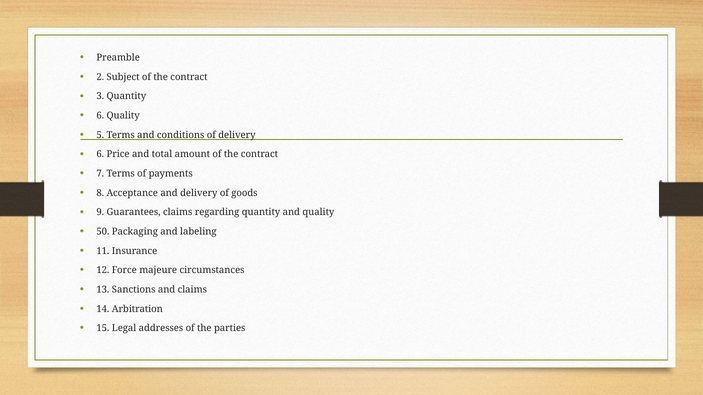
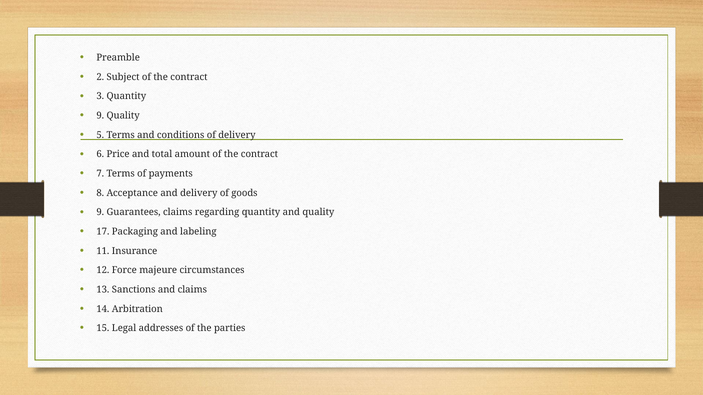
6 at (100, 116): 6 -> 9
50: 50 -> 17
